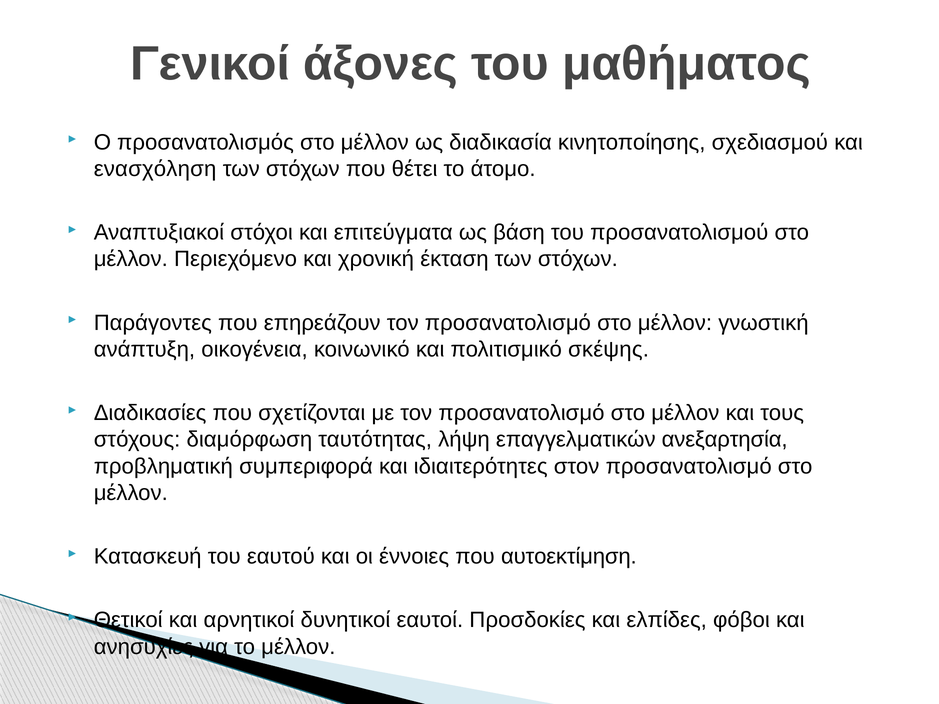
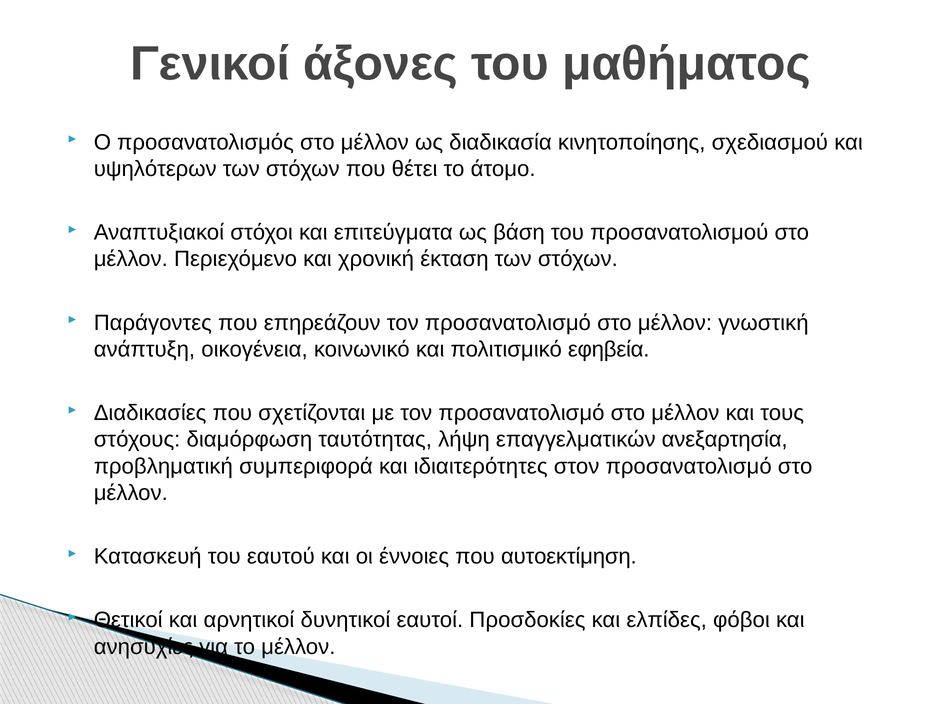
ενασχόληση: ενασχόληση -> υψηλότερων
σκέψης: σκέψης -> εφηβεία
